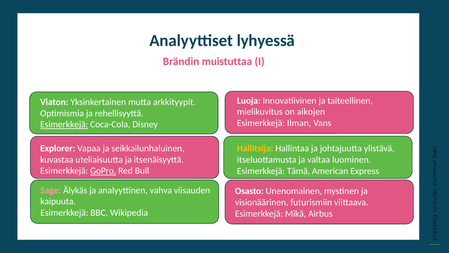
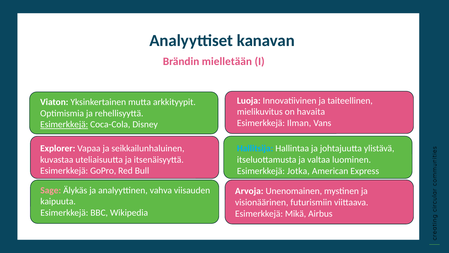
lyhyessä: lyhyessä -> kanavan
muistuttaa: muistuttaa -> mielletään
aikojen: aikojen -> havaita
Hallitsija colour: yellow -> light blue
GoPro underline: present -> none
Tämä: Tämä -> Jotka
Osasto: Osasto -> Arvoja
